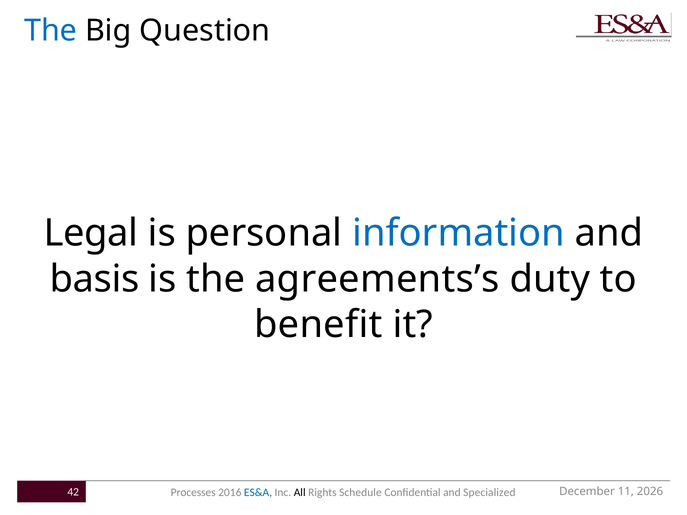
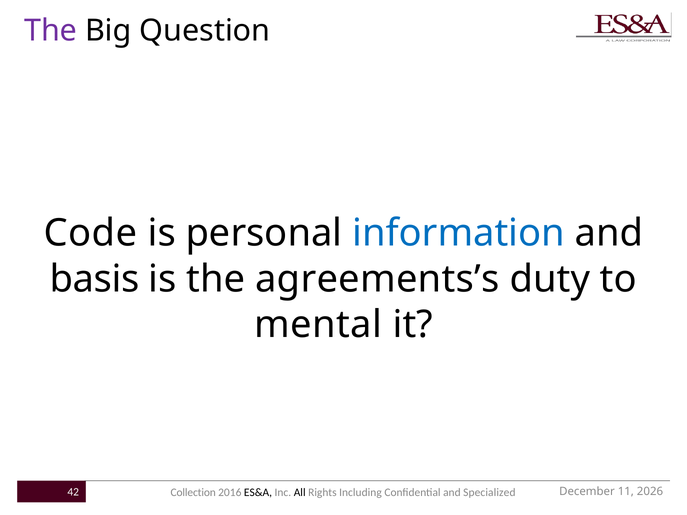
The at (51, 31) colour: blue -> purple
Legal: Legal -> Code
benefit: benefit -> mental
Processes: Processes -> Collection
ES&A colour: blue -> black
Schedule: Schedule -> Including
